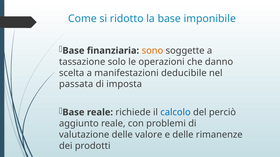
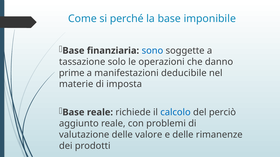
ridotto: ridotto -> perché
sono colour: orange -> blue
scelta: scelta -> prime
passata: passata -> materie
